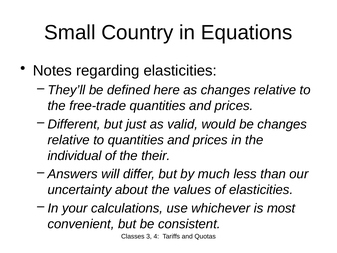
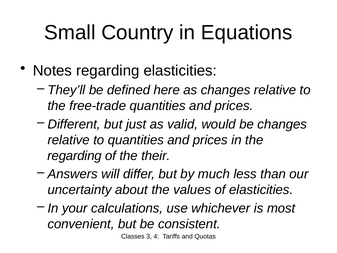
individual at (75, 156): individual -> regarding
